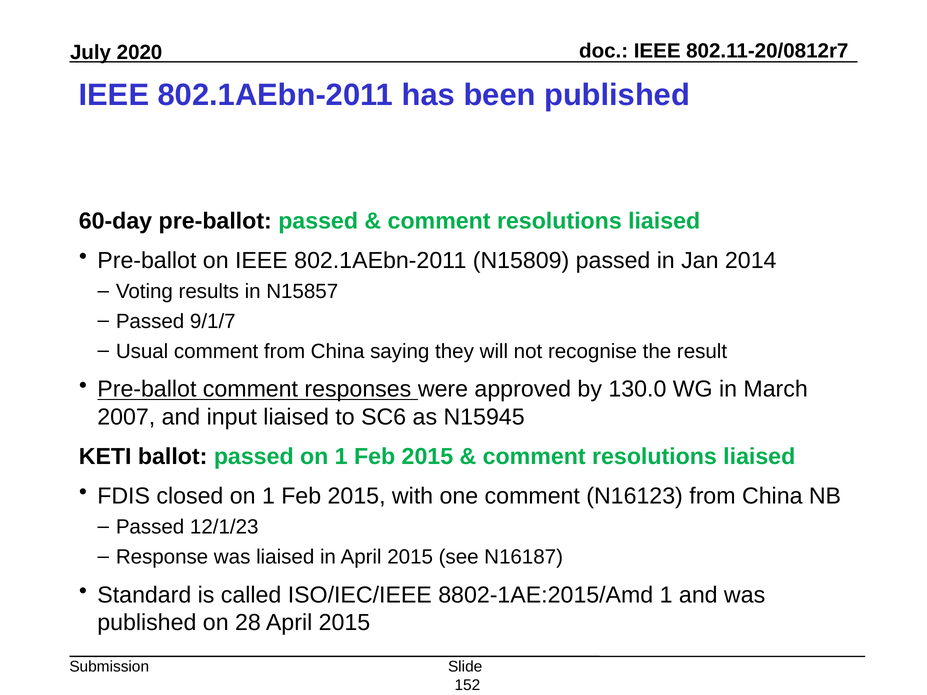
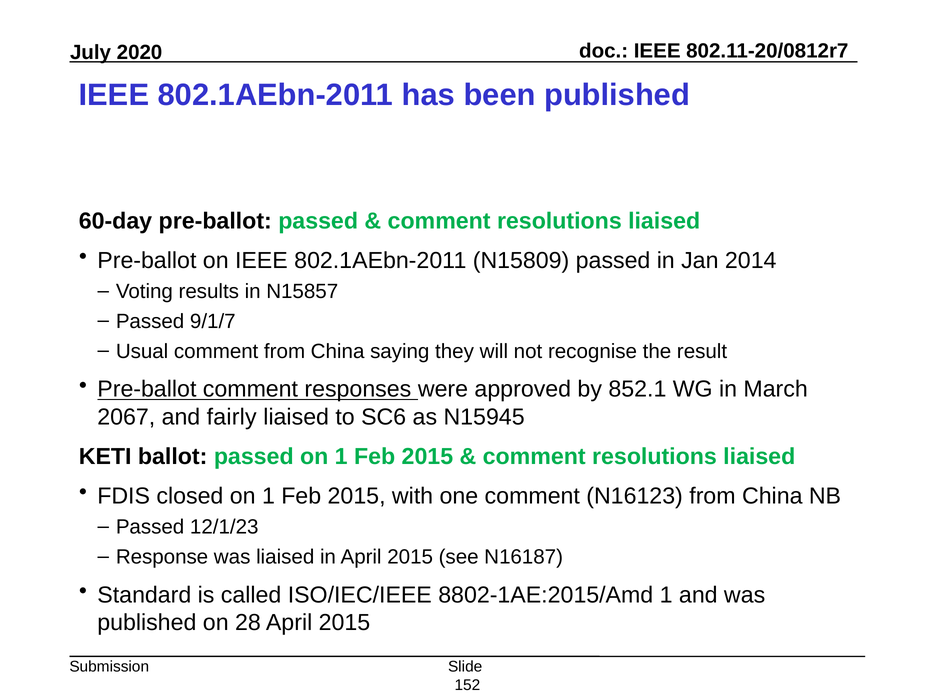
130.0: 130.0 -> 852.1
2007: 2007 -> 2067
input: input -> fairly
